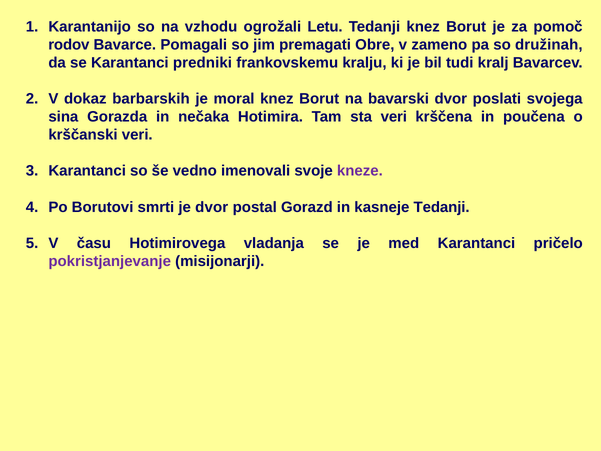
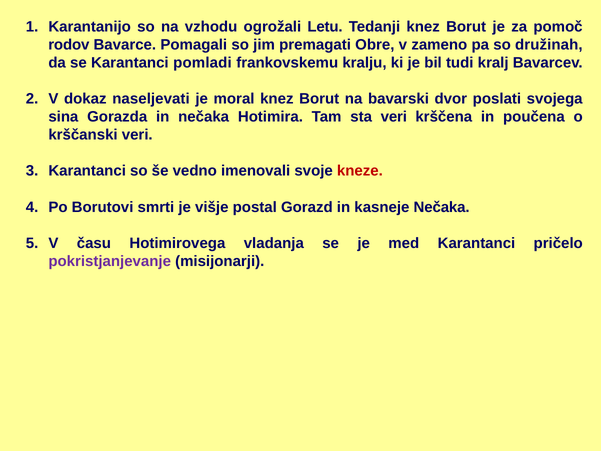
predniki: predniki -> pomladi
barbarskih: barbarskih -> naseljevati
kneze colour: purple -> red
je dvor: dvor -> višje
kasneje Tedanji: Tedanji -> Nečaka
